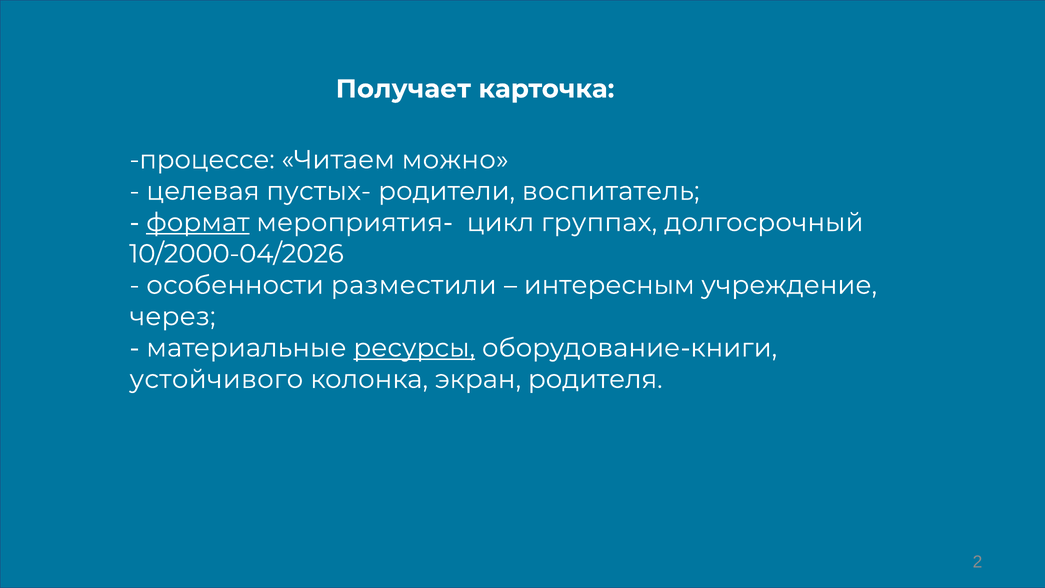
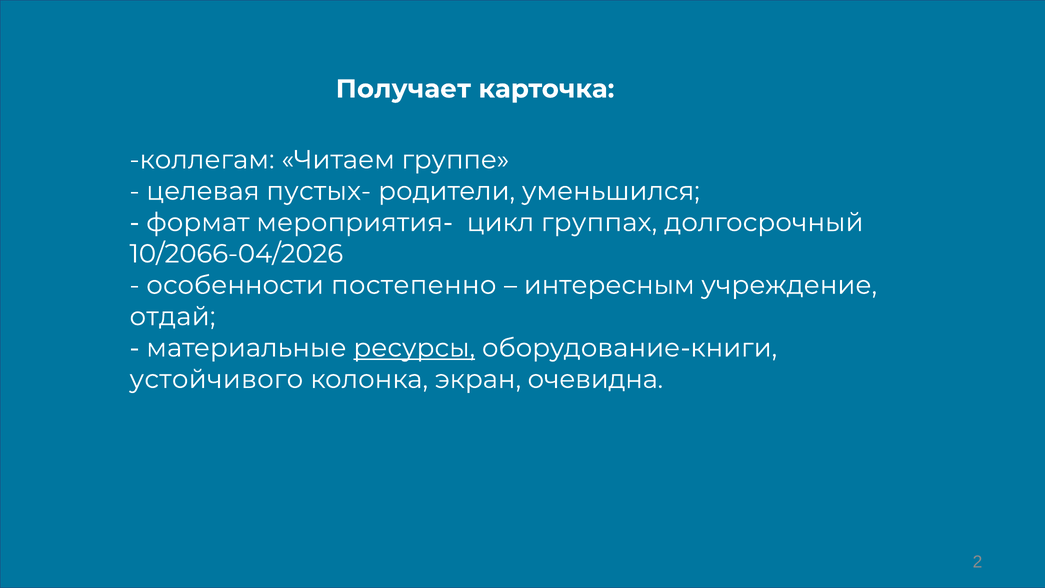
процессе: процессе -> коллегам
можно: можно -> группе
воспитатель: воспитатель -> уменьшился
формат underline: present -> none
10/2000-04/2026: 10/2000-04/2026 -> 10/2066-04/2026
разместили: разместили -> постепенно
через: через -> отдай
родителя: родителя -> очевидна
